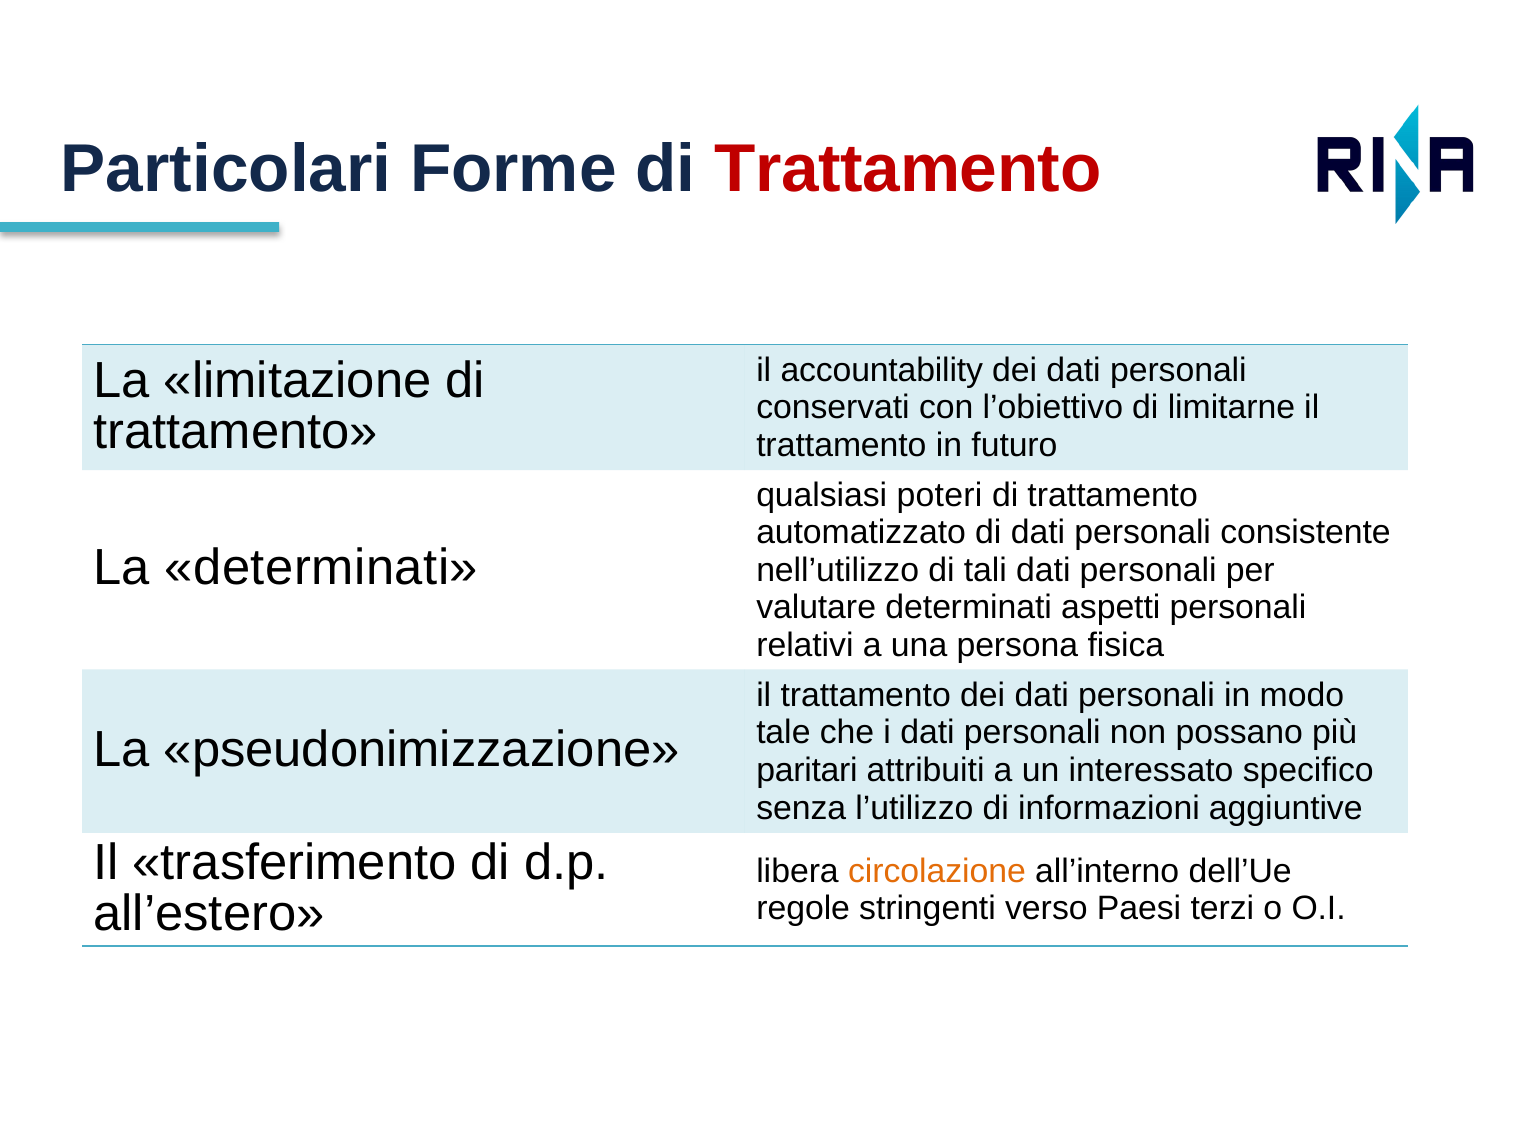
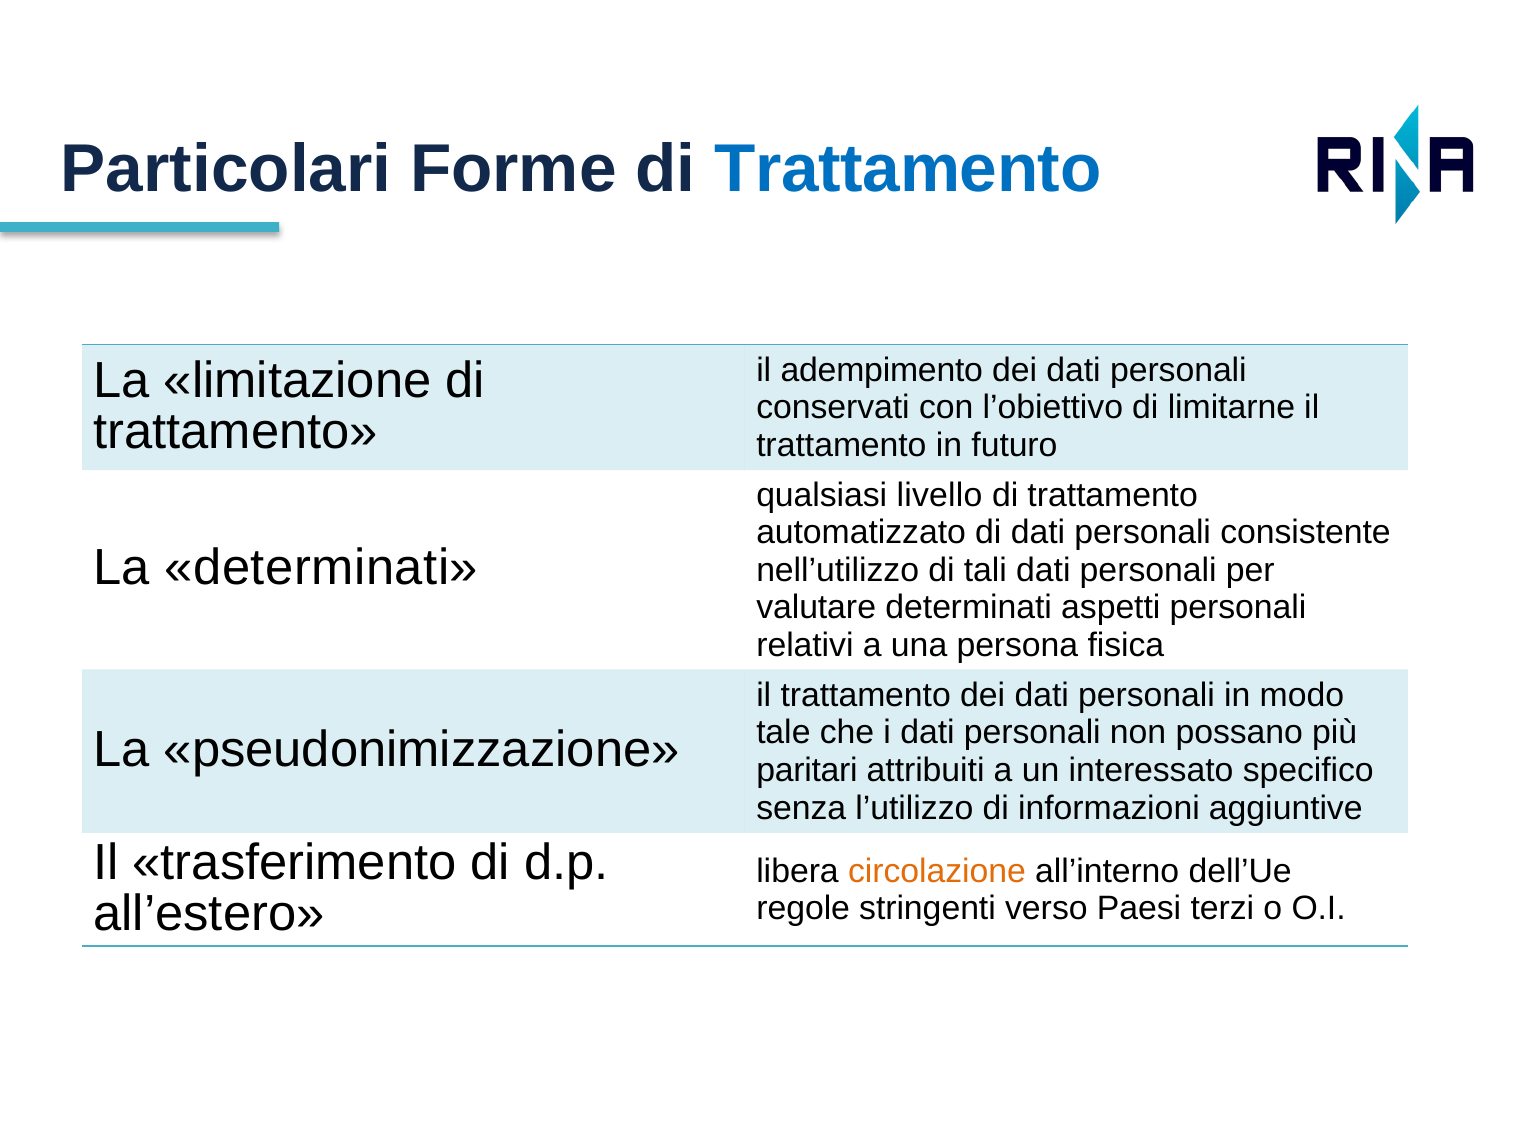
Trattamento at (908, 169) colour: red -> blue
accountability: accountability -> adempimento
poteri: poteri -> livello
